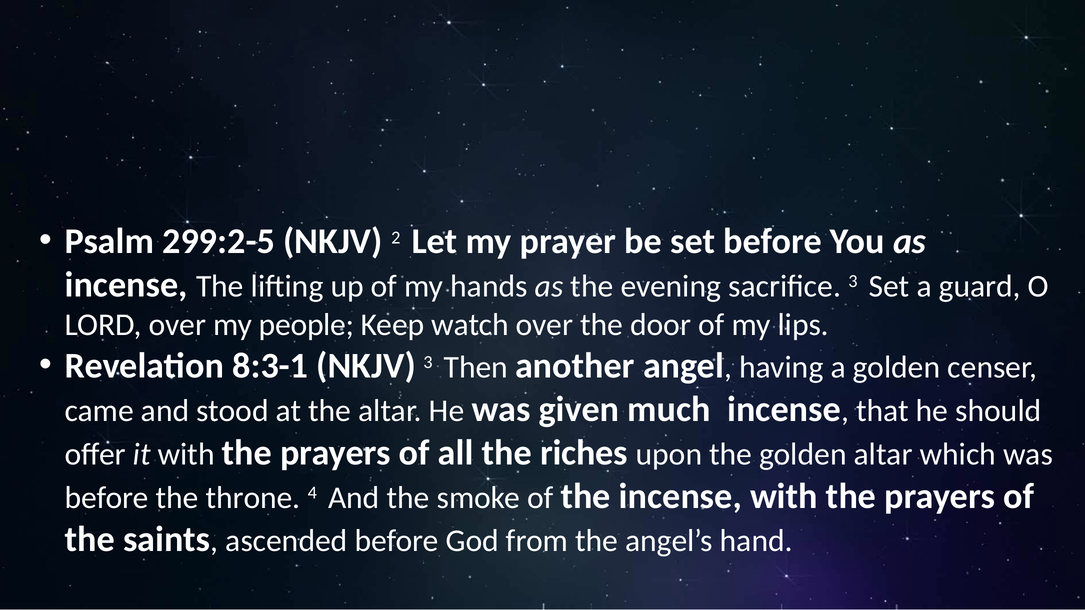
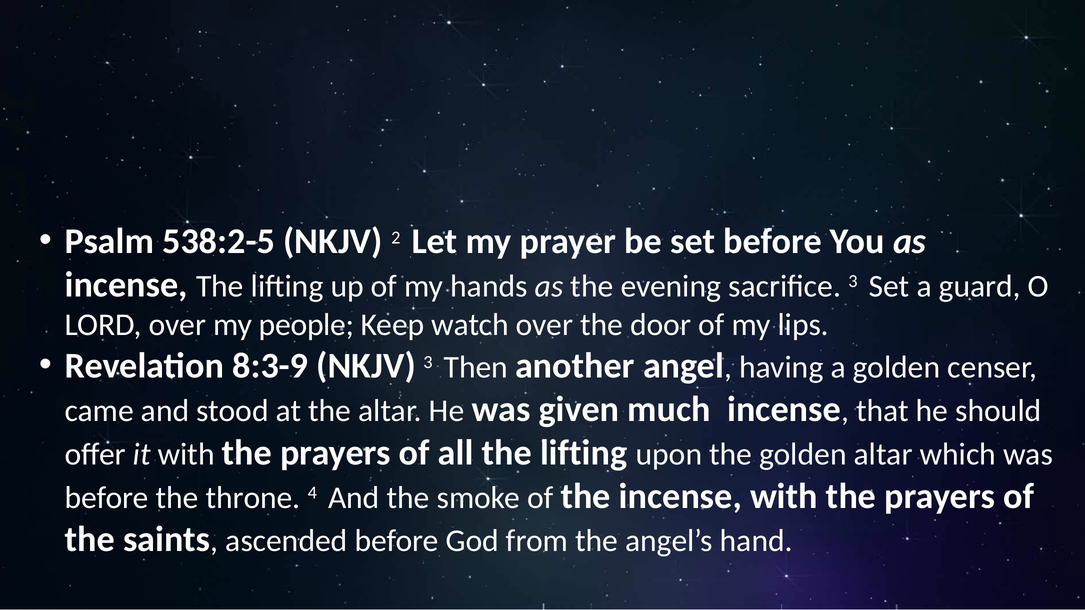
299:2-5: 299:2-5 -> 538:2-5
8:3-1: 8:3-1 -> 8:3-9
all the riches: riches -> lifting
